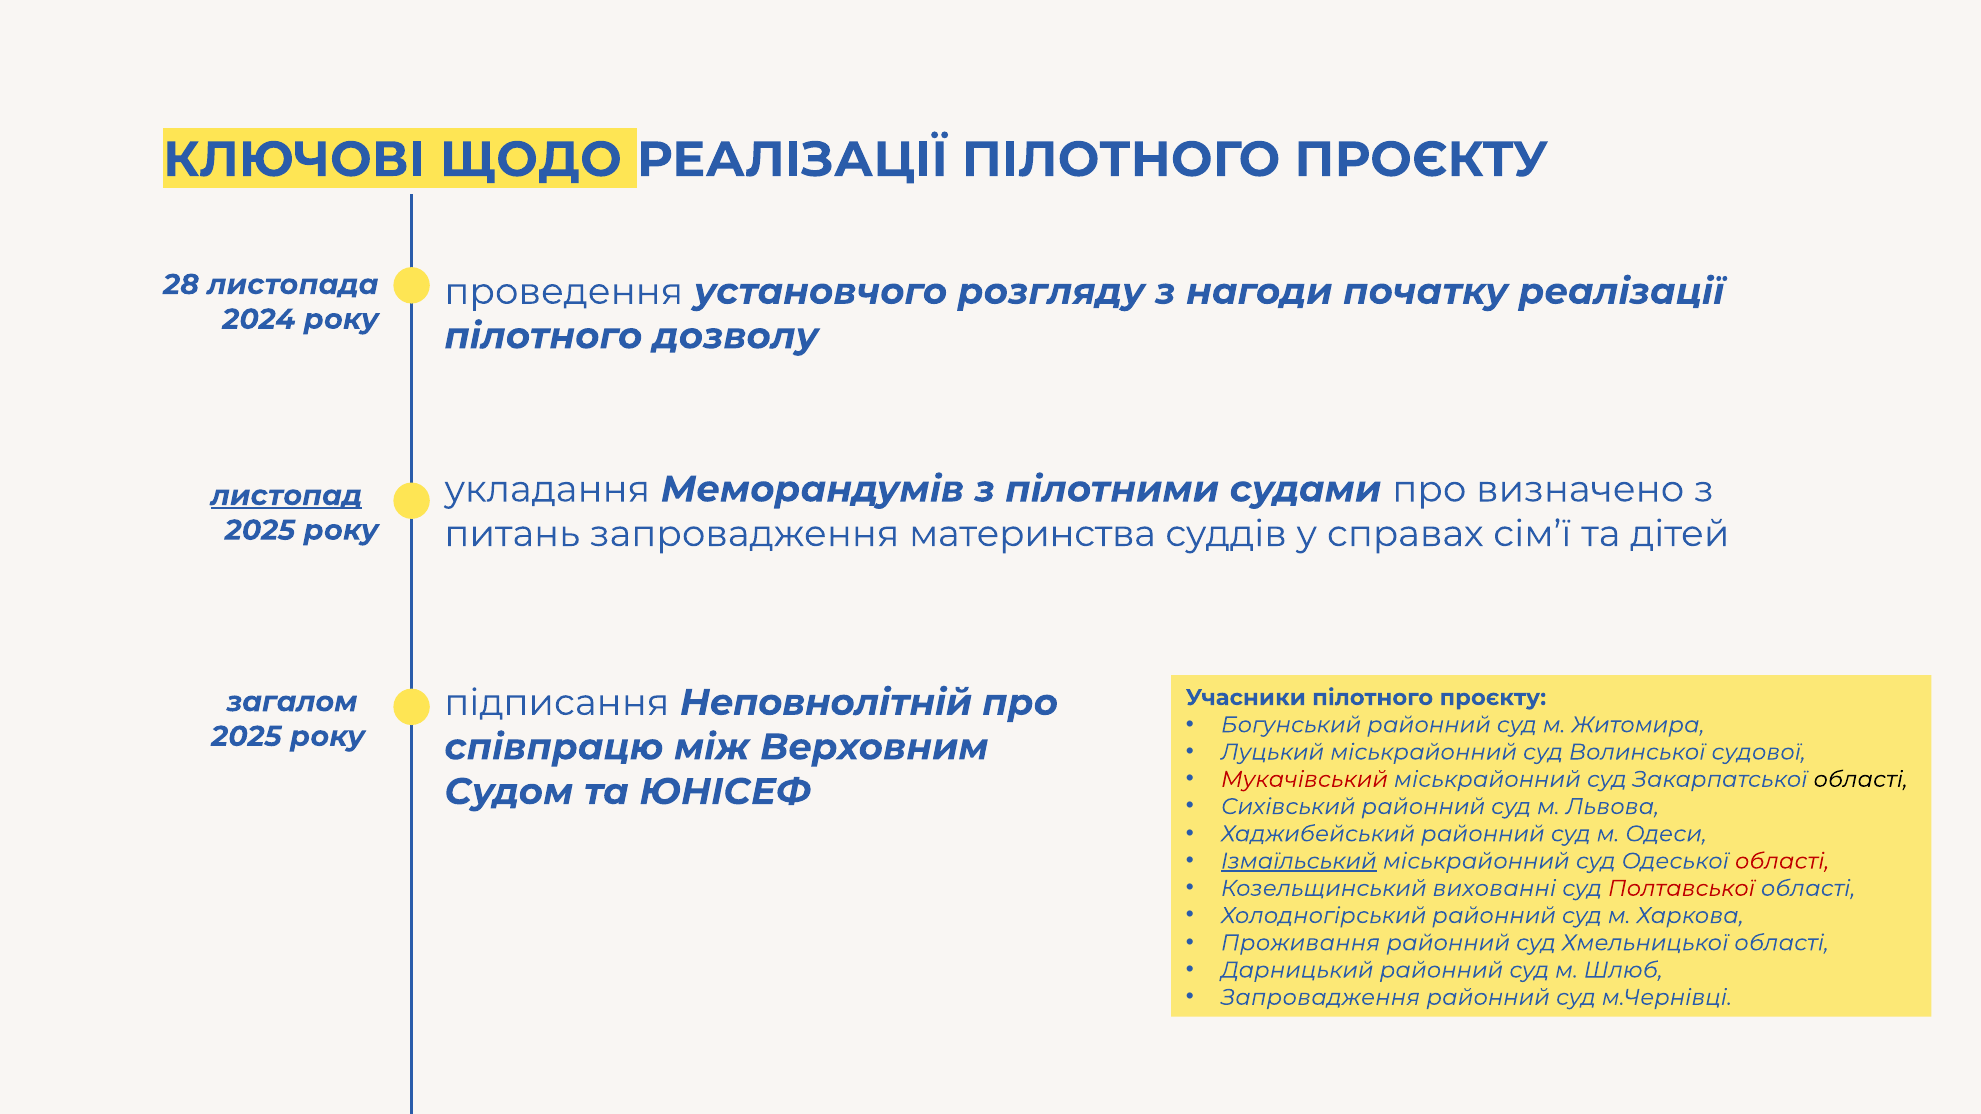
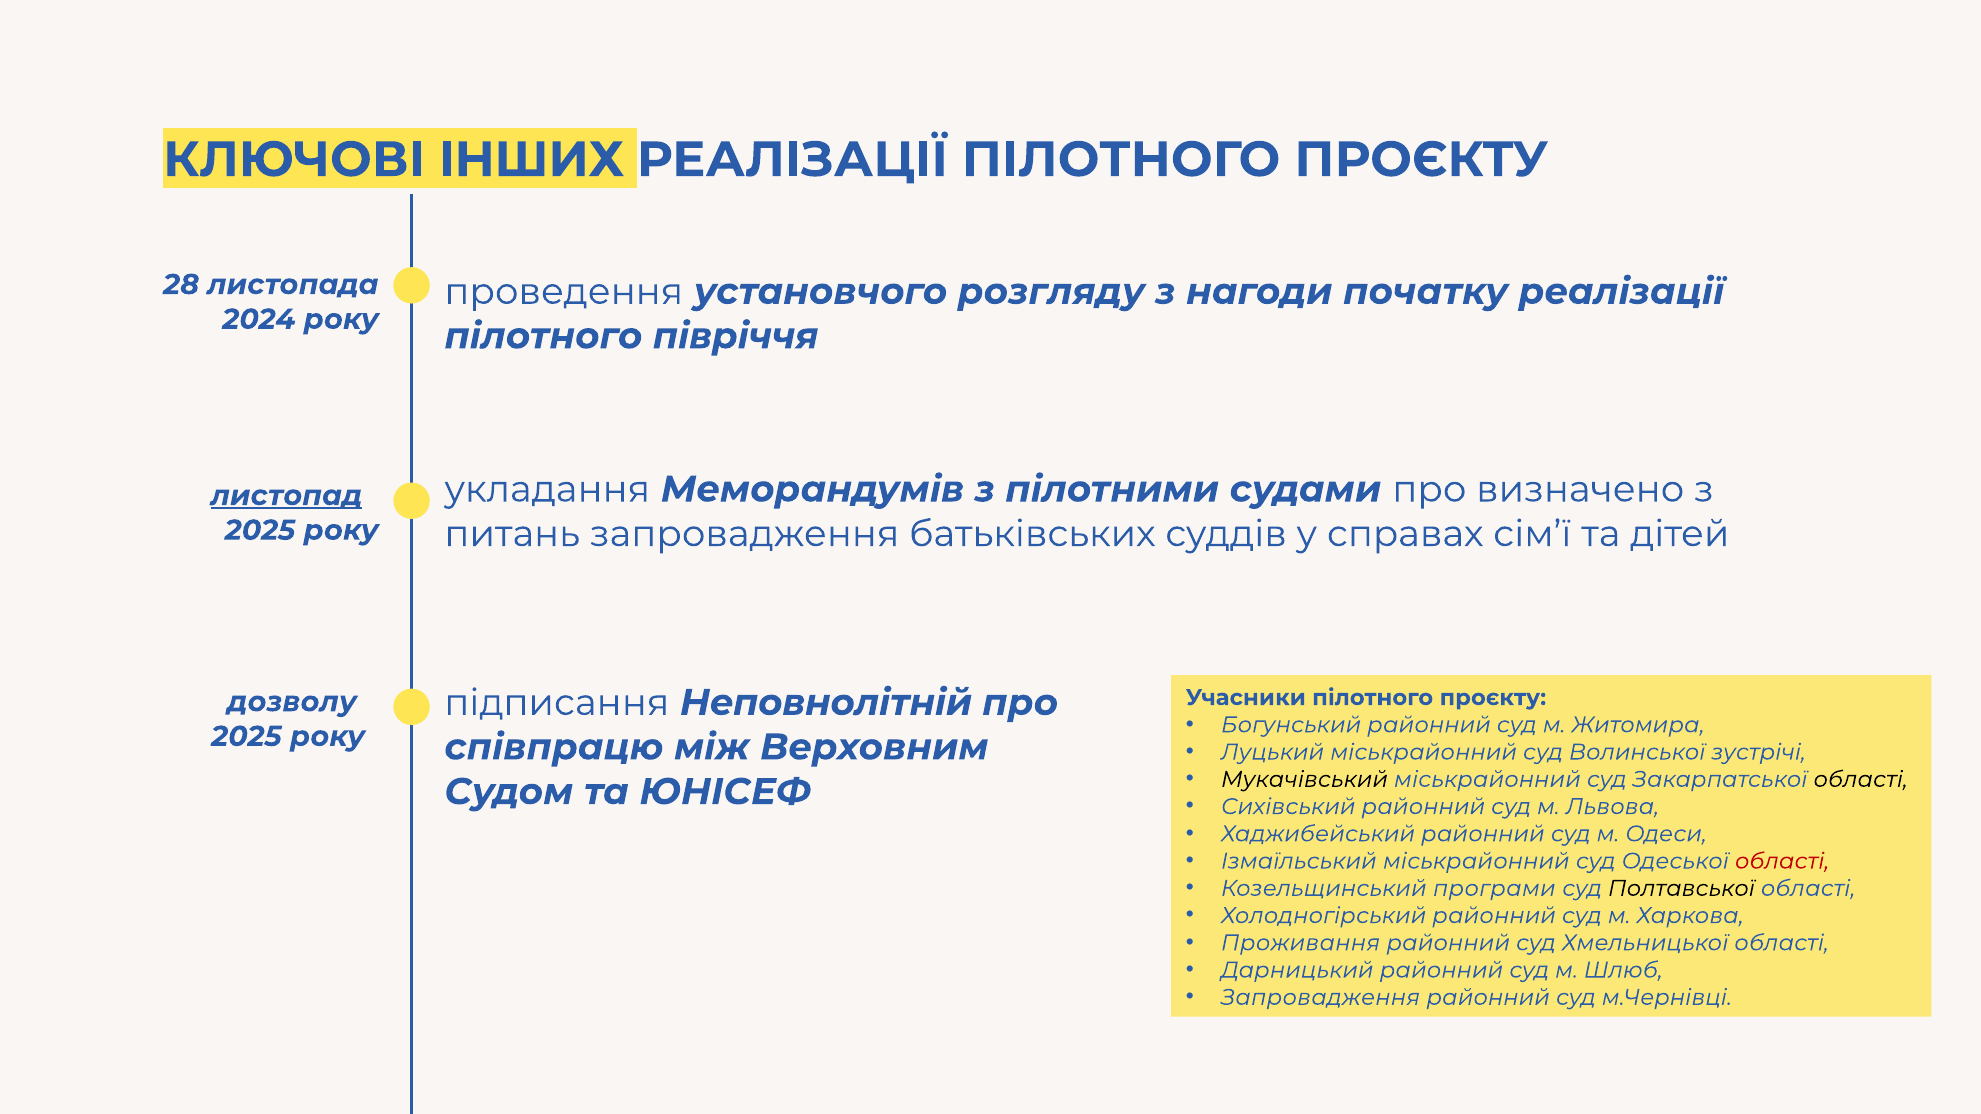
ЩОДО: ЩОДО -> ІНШИХ
дозволу: дозволу -> півріччя
материнства: материнства -> батьківських
загалом: загалом -> дозволу
судової: судової -> зустрічі
Мукачівський colour: red -> black
Ізмаїльський underline: present -> none
вихованні: вихованні -> програми
Полтавської colour: red -> black
